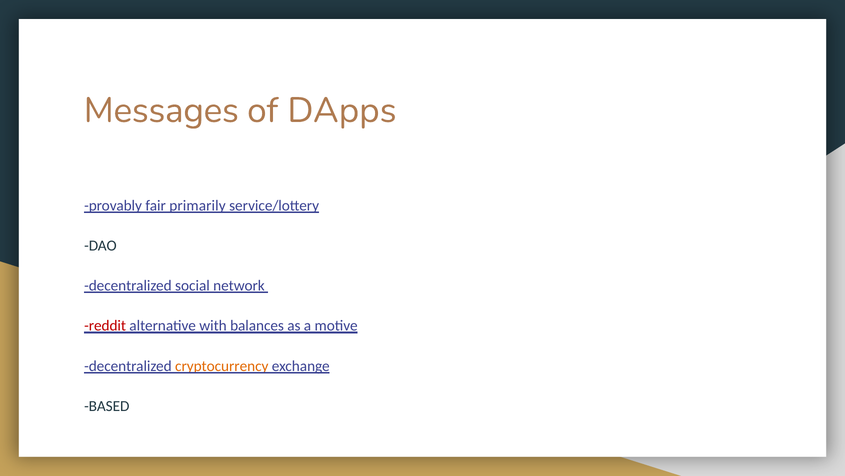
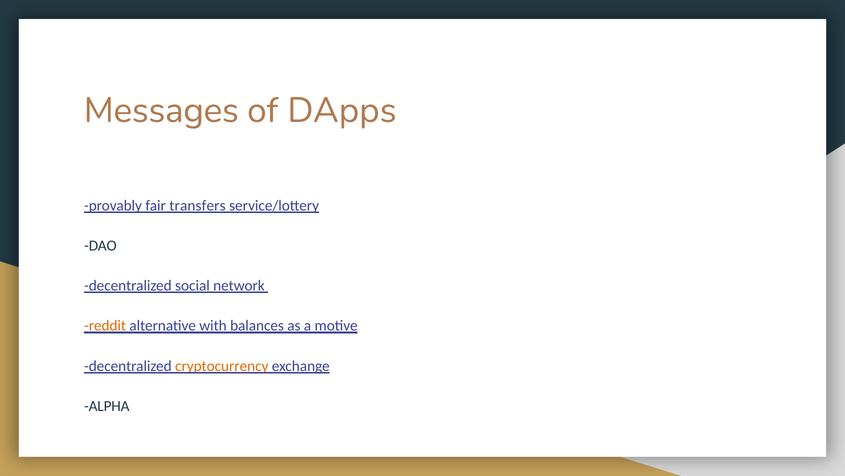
primarily: primarily -> transfers
reddit colour: red -> orange
BASED: BASED -> ALPHA
